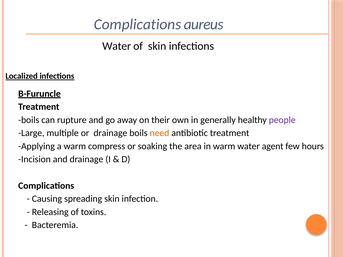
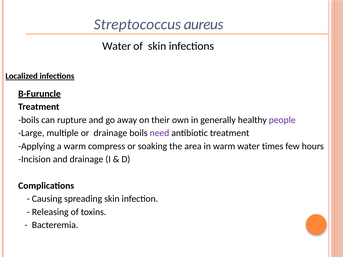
Complications at (138, 24): Complications -> Streptococcus
need colour: orange -> purple
agent: agent -> times
